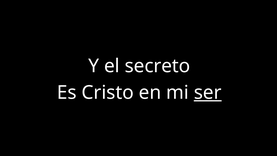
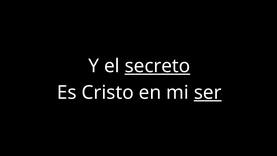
secreto underline: none -> present
